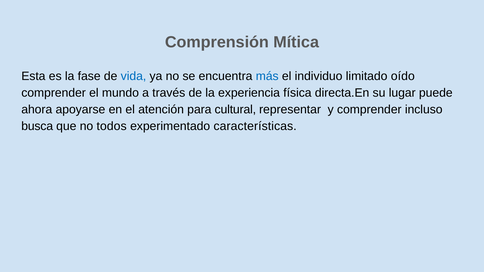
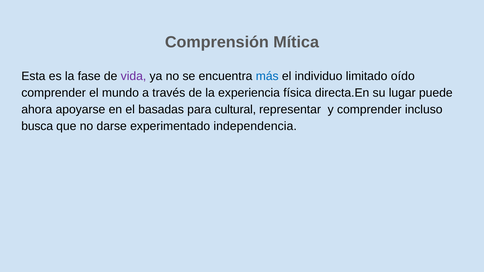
vida colour: blue -> purple
atención: atención -> basadas
todos: todos -> darse
características: características -> independencia
